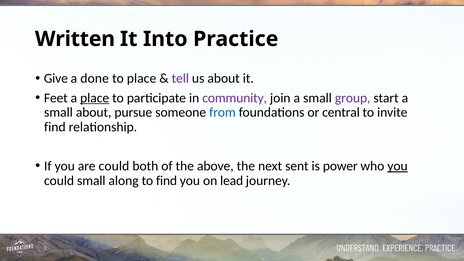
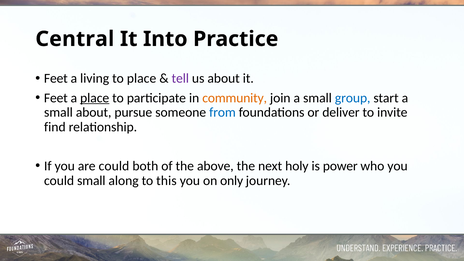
Written: Written -> Central
Give at (56, 78): Give -> Feet
done: done -> living
community colour: purple -> orange
group colour: purple -> blue
central: central -> deliver
sent: sent -> holy
you at (398, 166) underline: present -> none
to find: find -> this
lead: lead -> only
